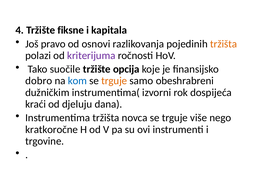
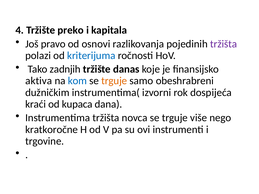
fiksne: fiksne -> preko
tržišta at (224, 44) colour: orange -> purple
kriterijuma colour: purple -> blue
suočile: suočile -> zadnjih
opcija: opcija -> danas
dobro: dobro -> aktiva
djeluju: djeluju -> kupaca
